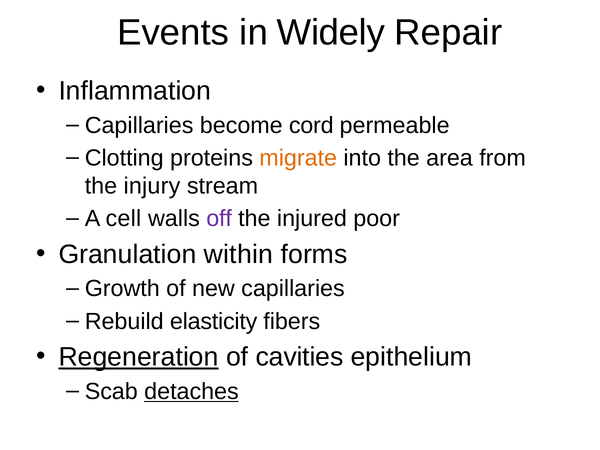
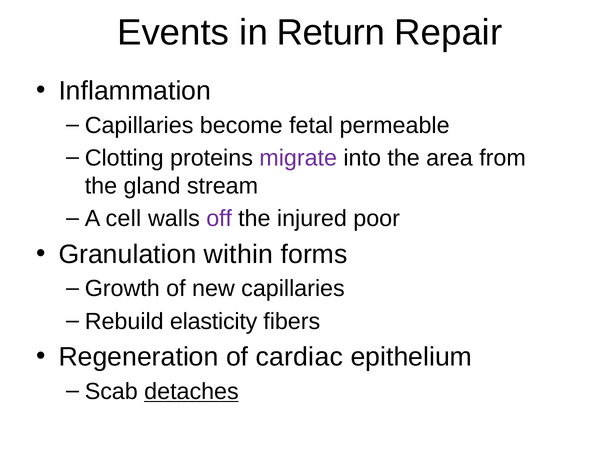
Widely: Widely -> Return
cord: cord -> fetal
migrate colour: orange -> purple
injury: injury -> gland
Regeneration underline: present -> none
cavities: cavities -> cardiac
